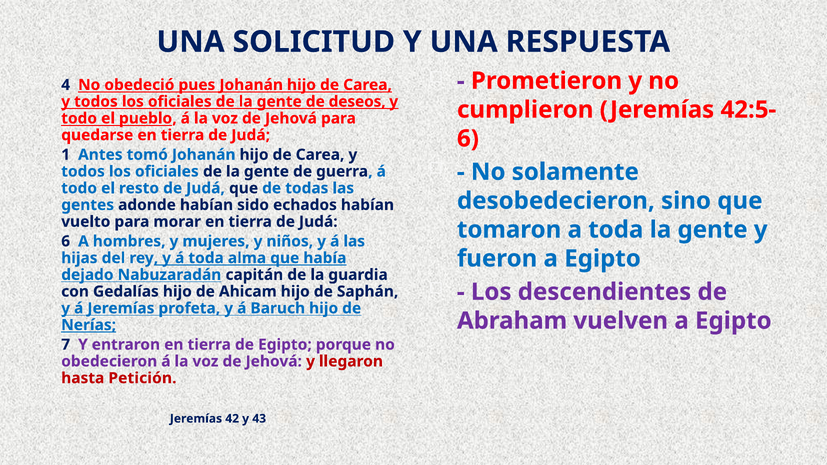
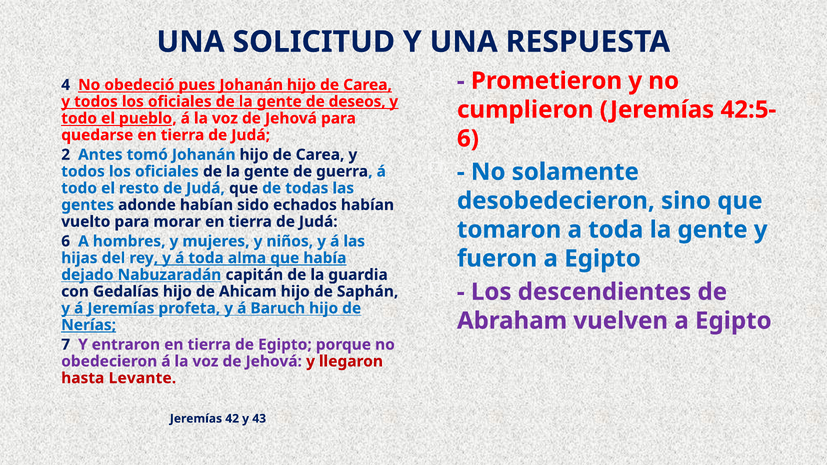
1: 1 -> 2
Petición: Petición -> Levante
